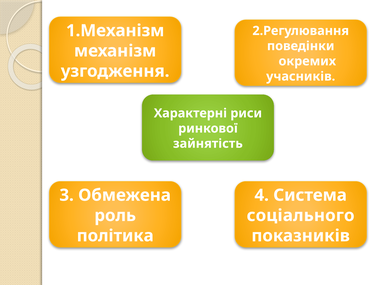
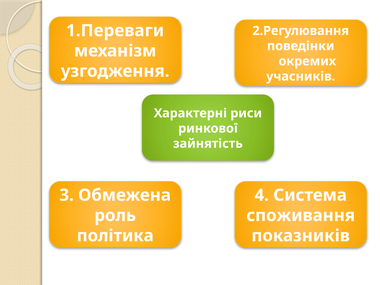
1.Механізм: 1.Механізм -> 1.Переваги
соціального: соціального -> споживання
